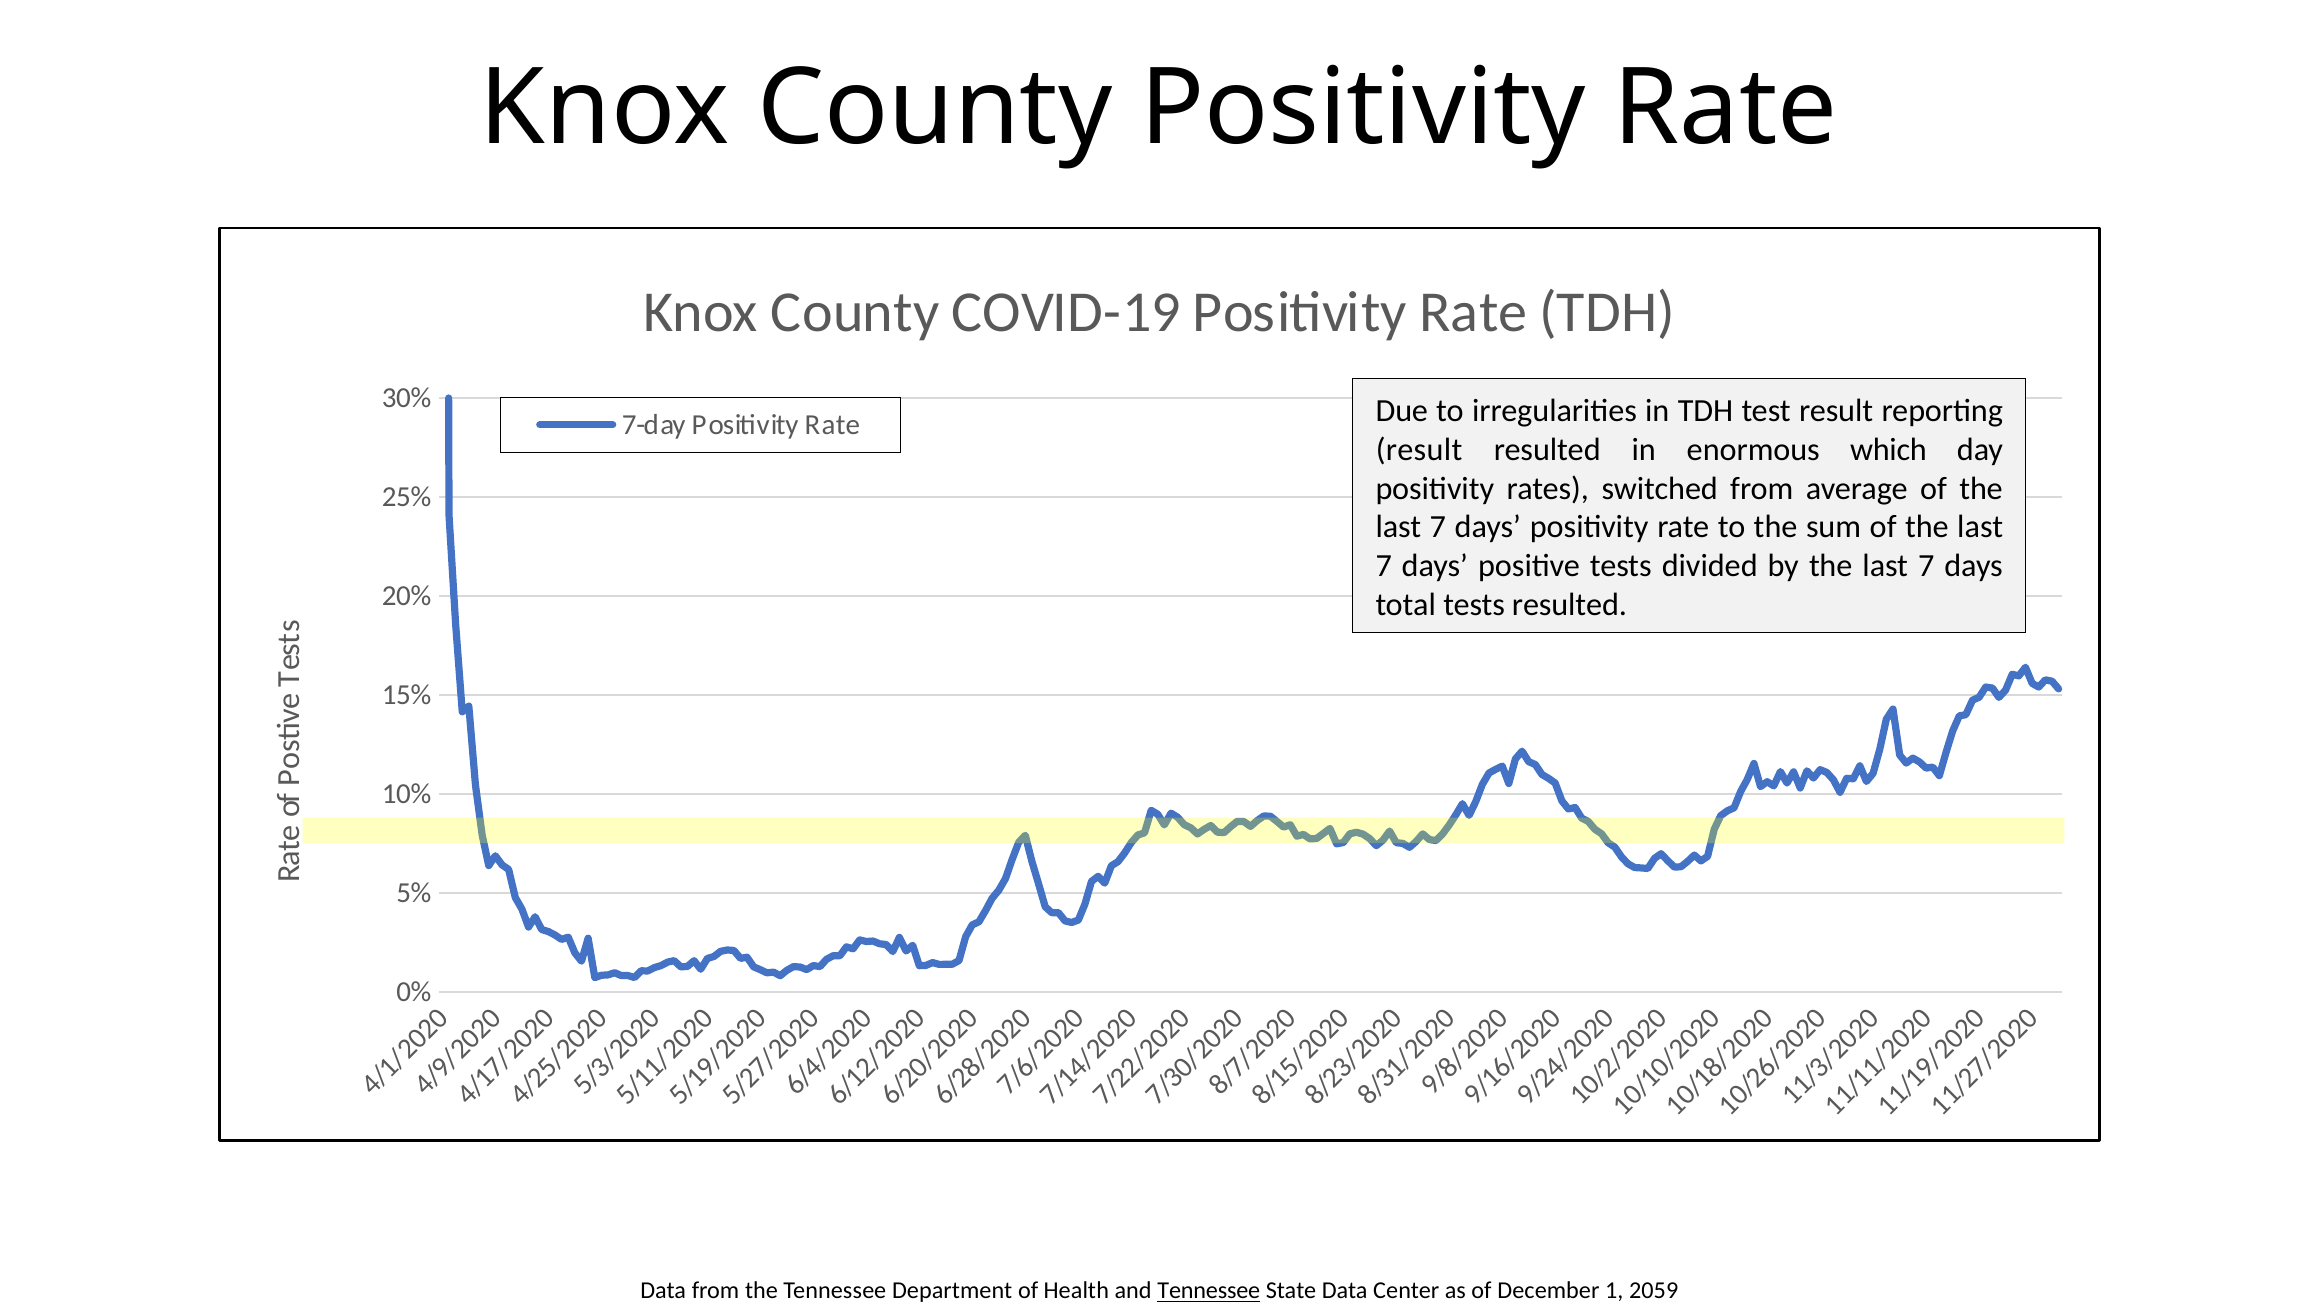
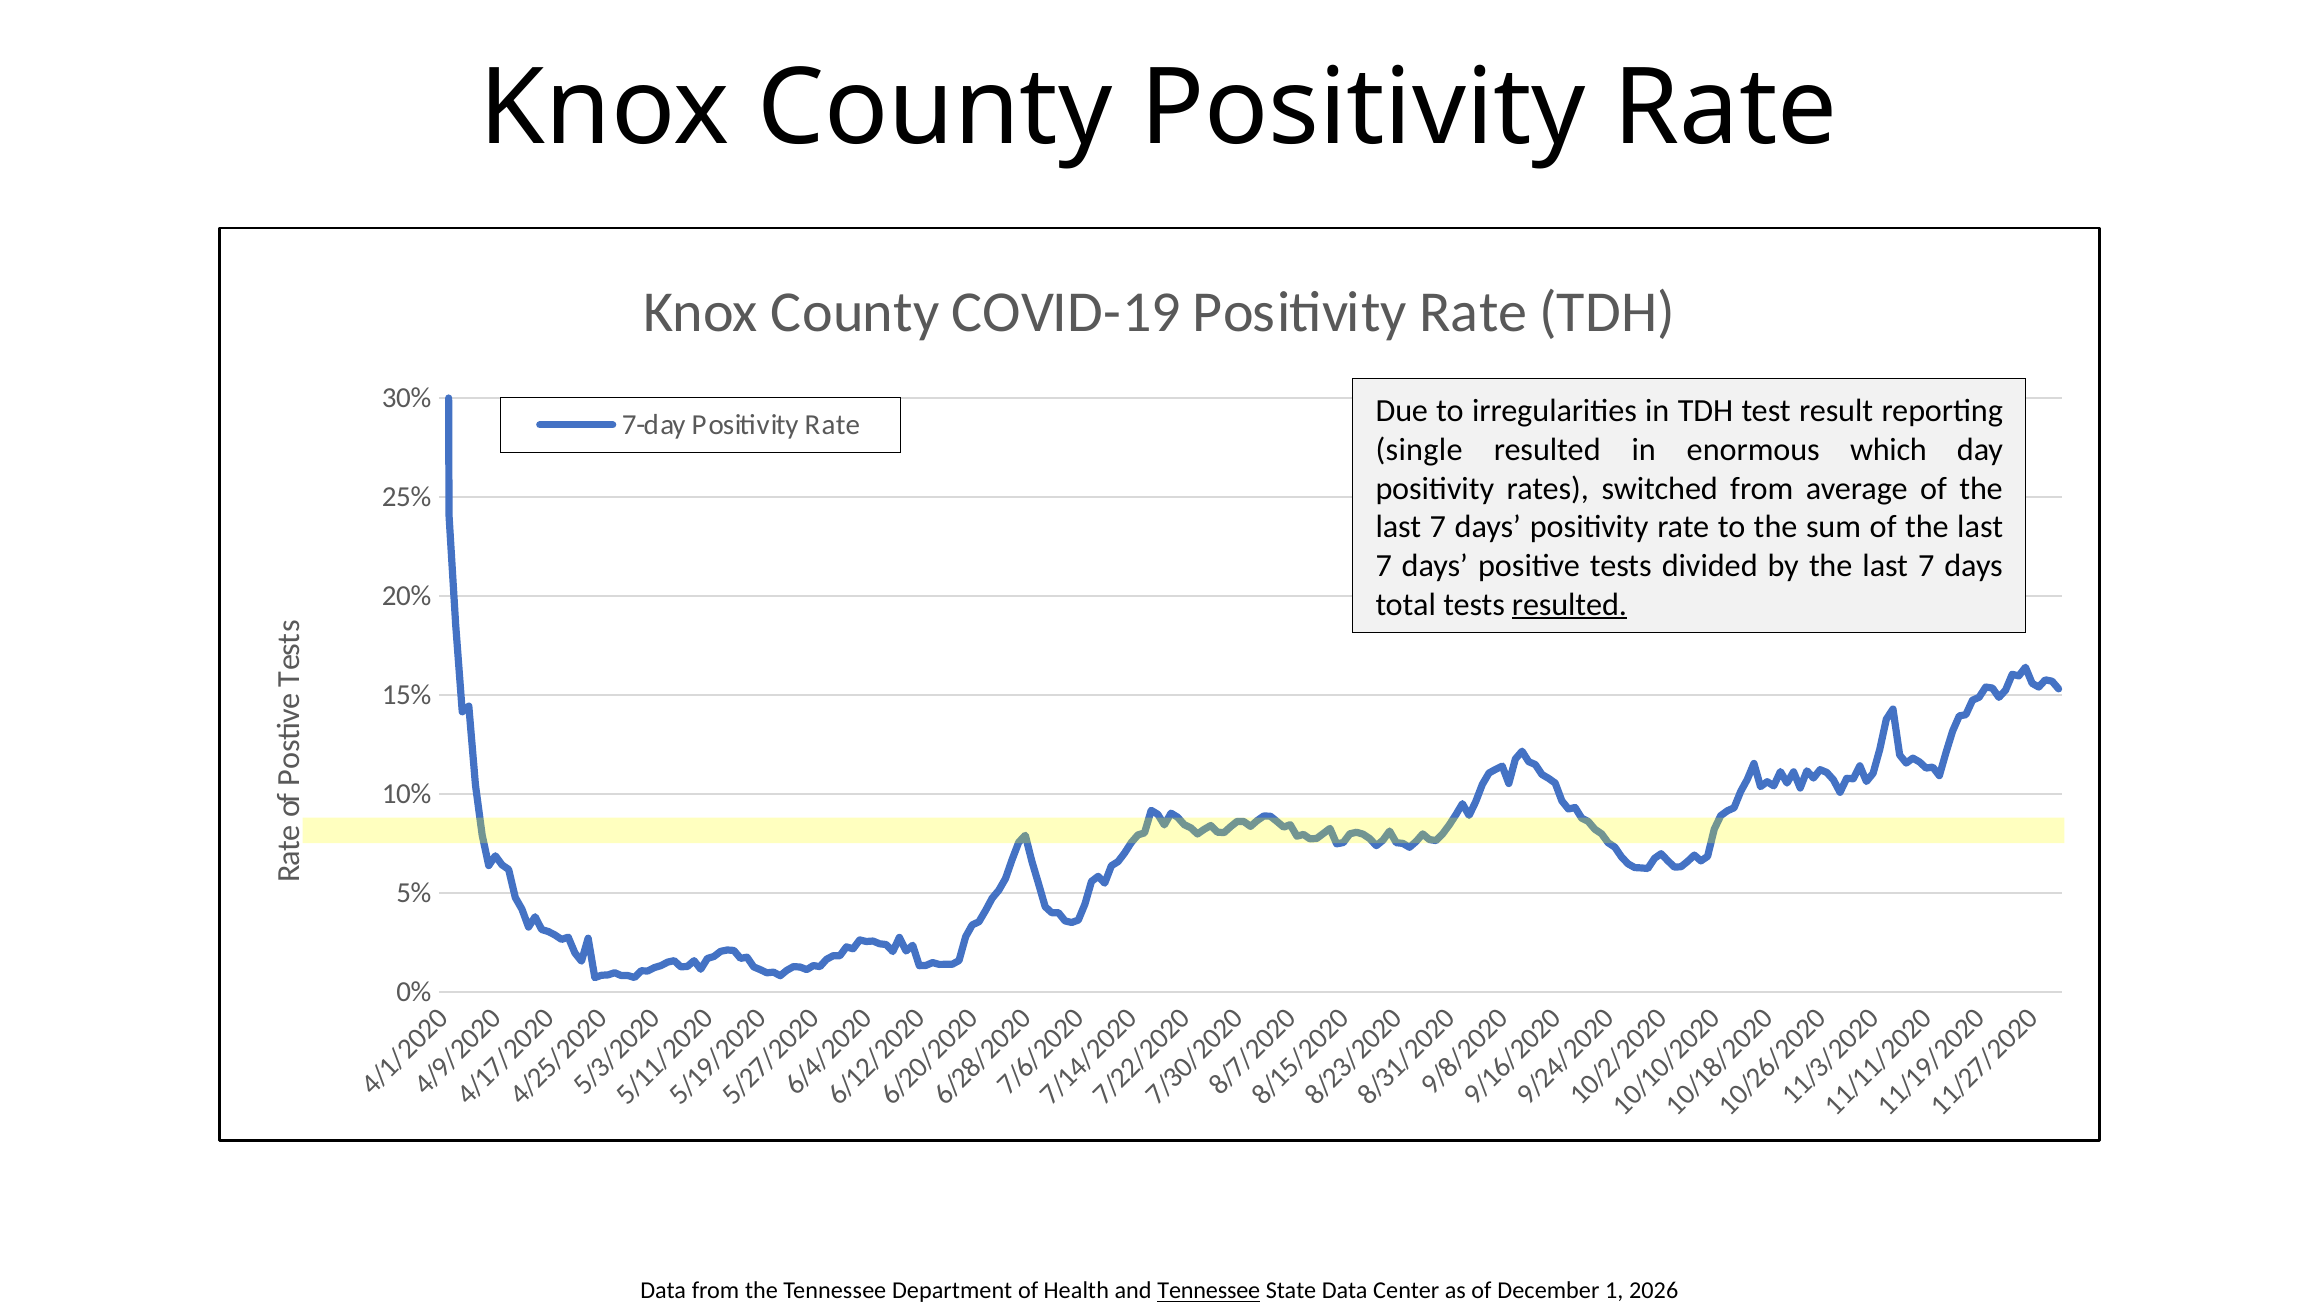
result at (1419, 450): result -> single
resulted at (1569, 605) underline: none -> present
2059: 2059 -> 2026
